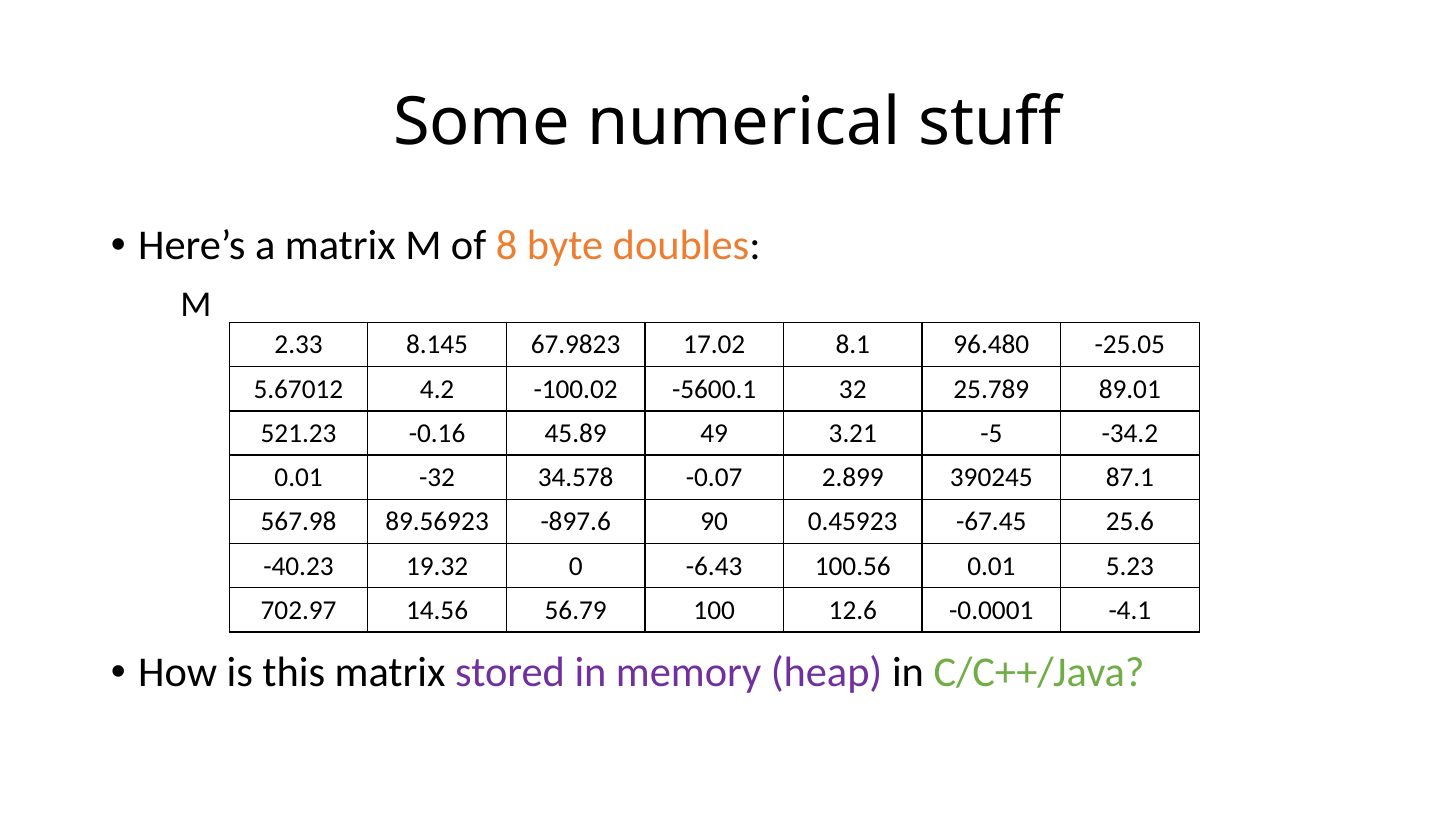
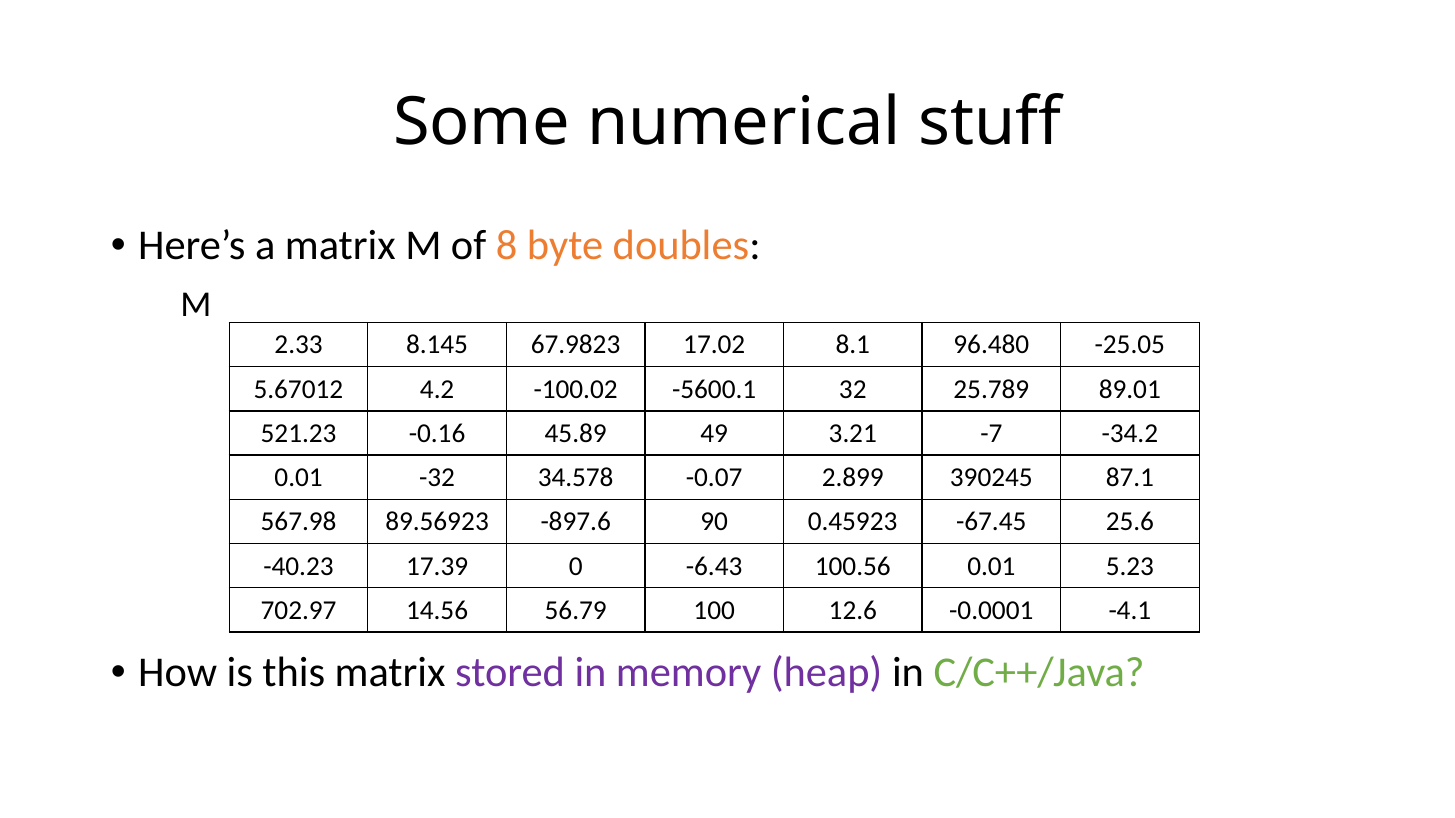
-5: -5 -> -7
19.32: 19.32 -> 17.39
